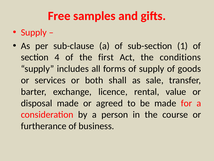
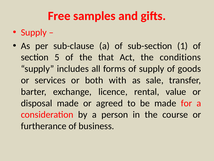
4: 4 -> 5
first: first -> that
shall: shall -> with
